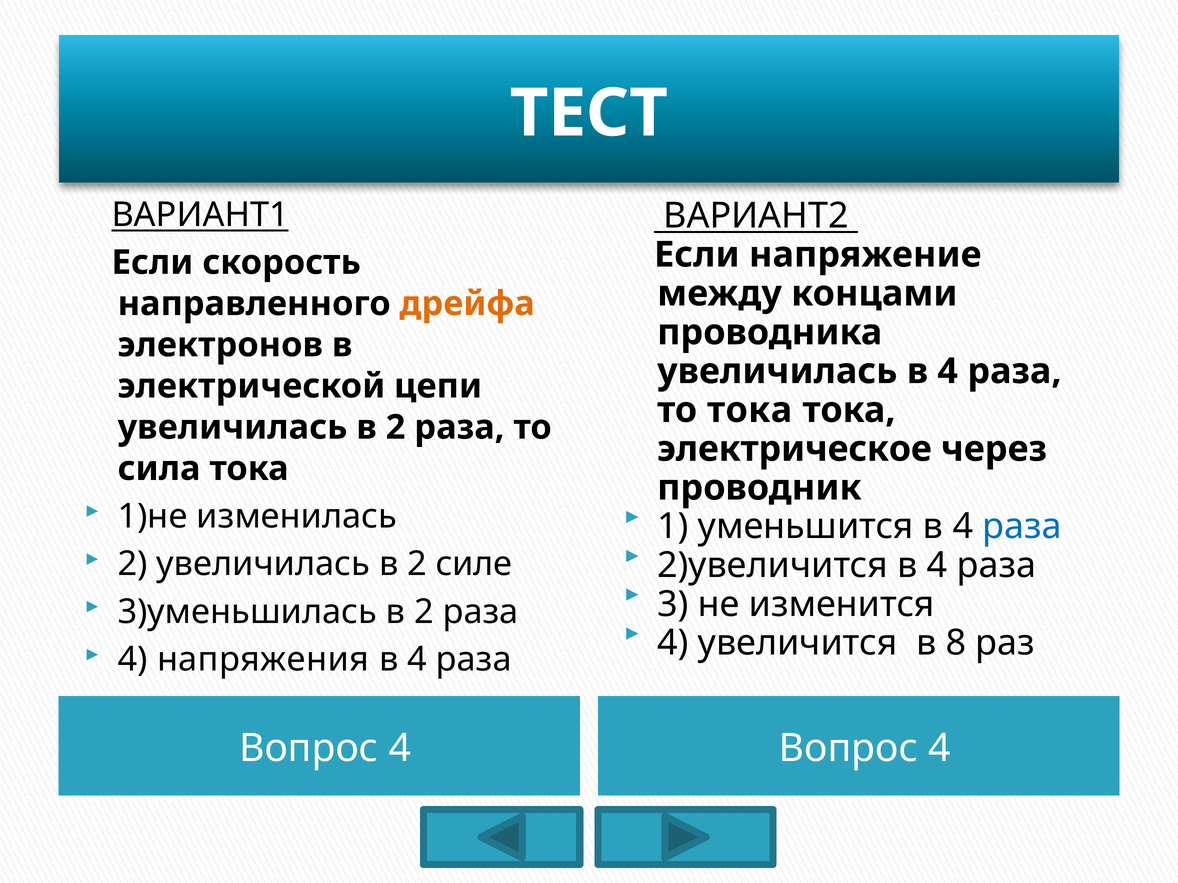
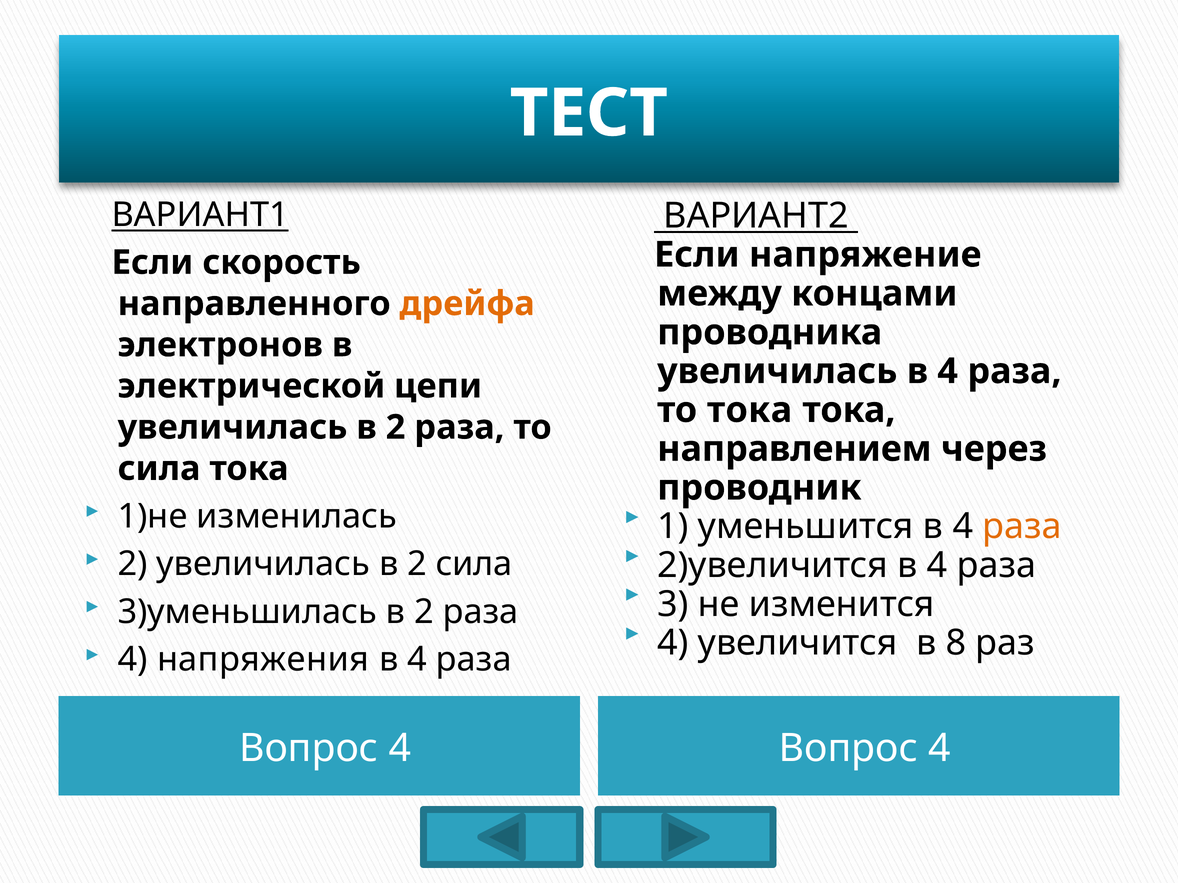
электрическое: электрическое -> направлением
раза at (1022, 527) colour: blue -> orange
2 силе: силе -> сила
